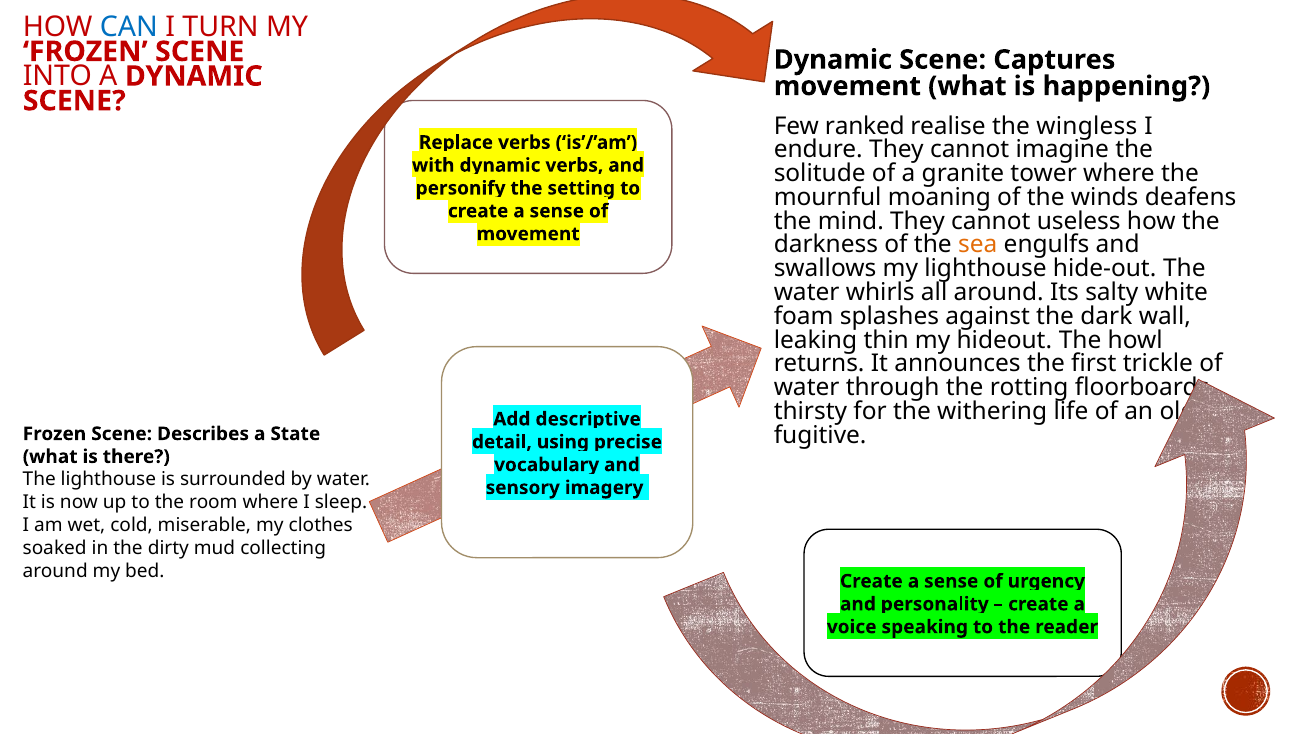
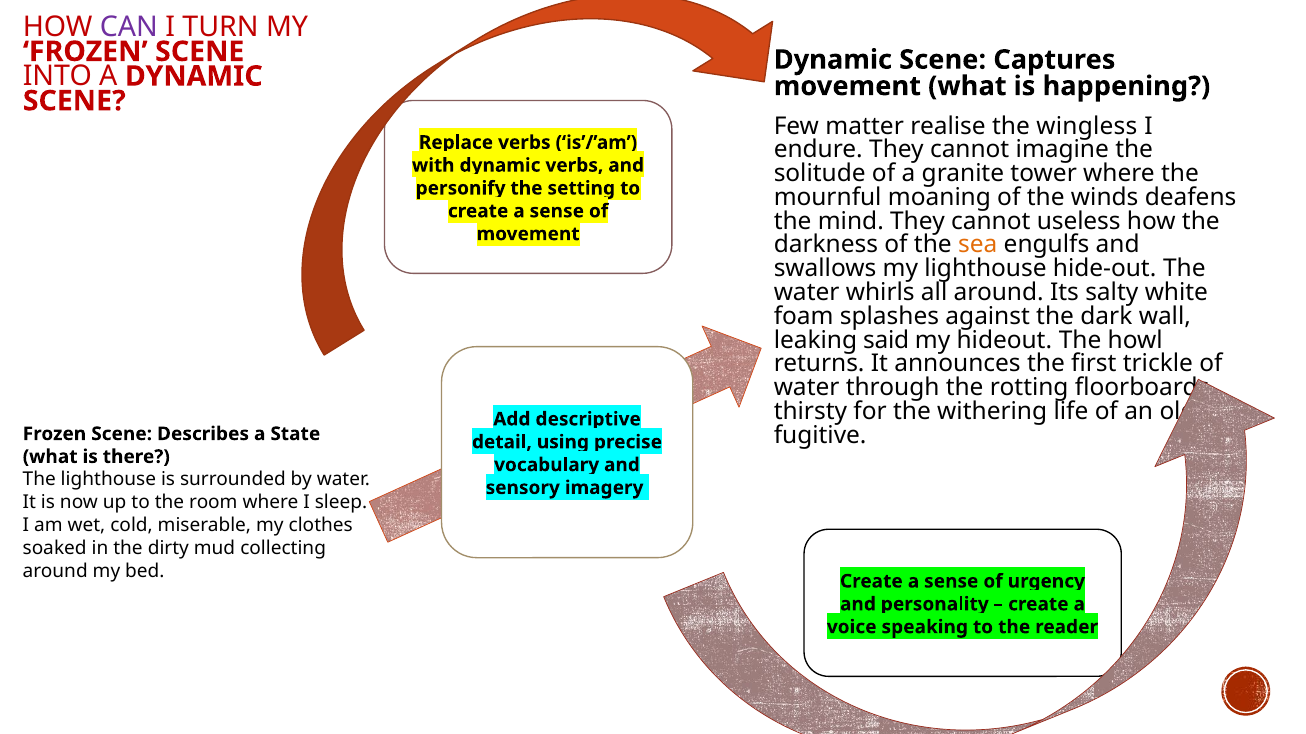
CAN colour: blue -> purple
ranked: ranked -> matter
thin: thin -> said
